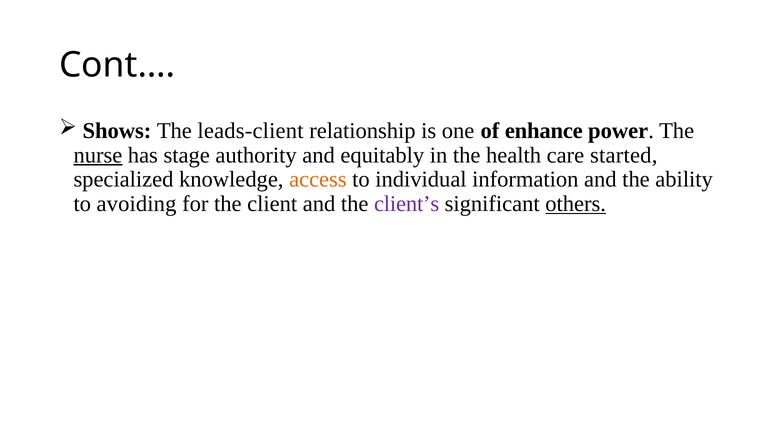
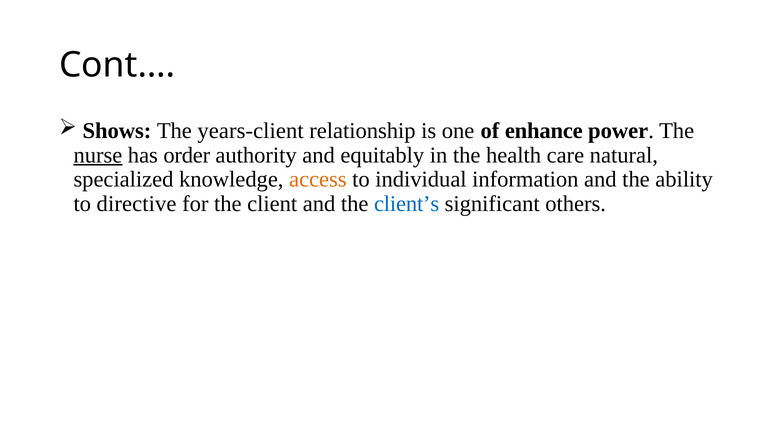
leads-client: leads-client -> years-client
stage: stage -> order
started: started -> natural
avoiding: avoiding -> directive
client’s colour: purple -> blue
others underline: present -> none
